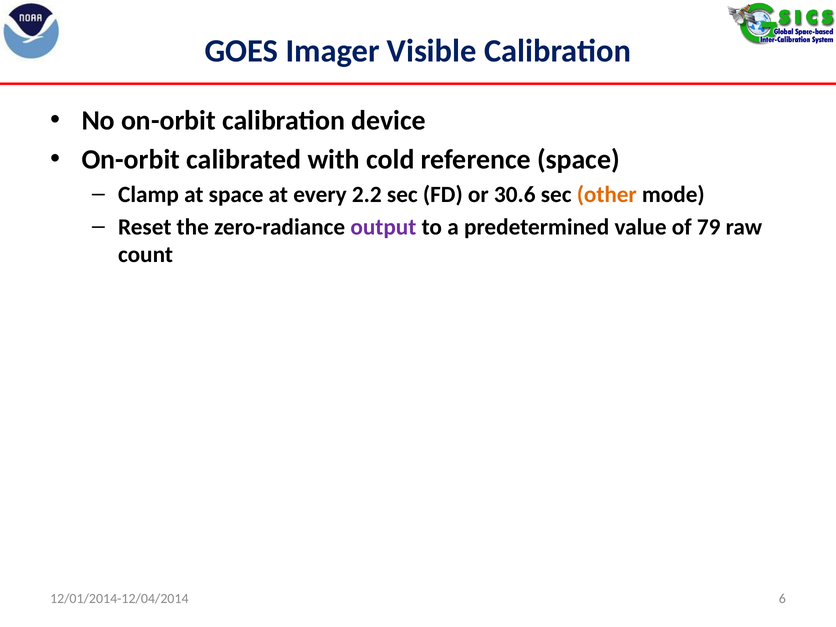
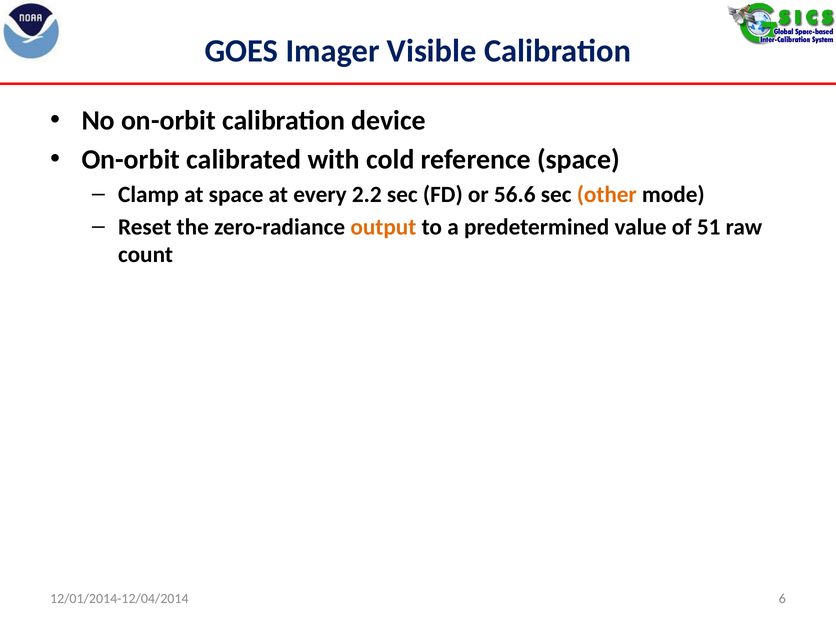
30.6: 30.6 -> 56.6
output colour: purple -> orange
79: 79 -> 51
